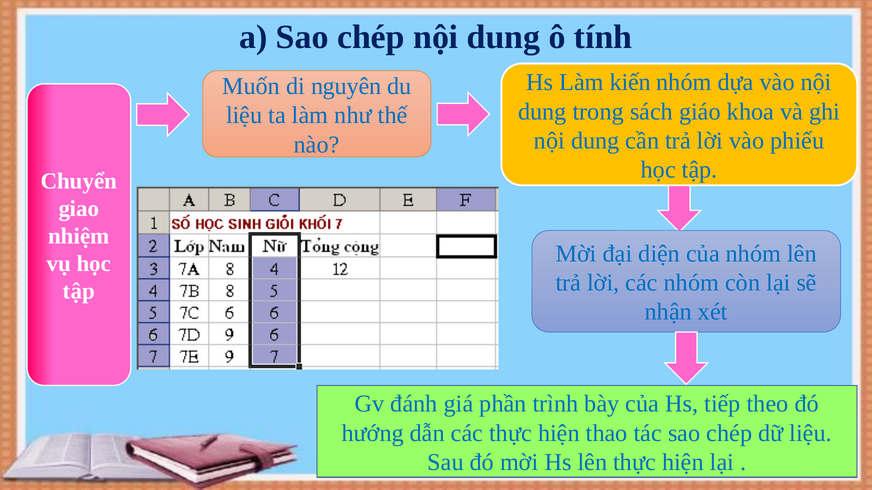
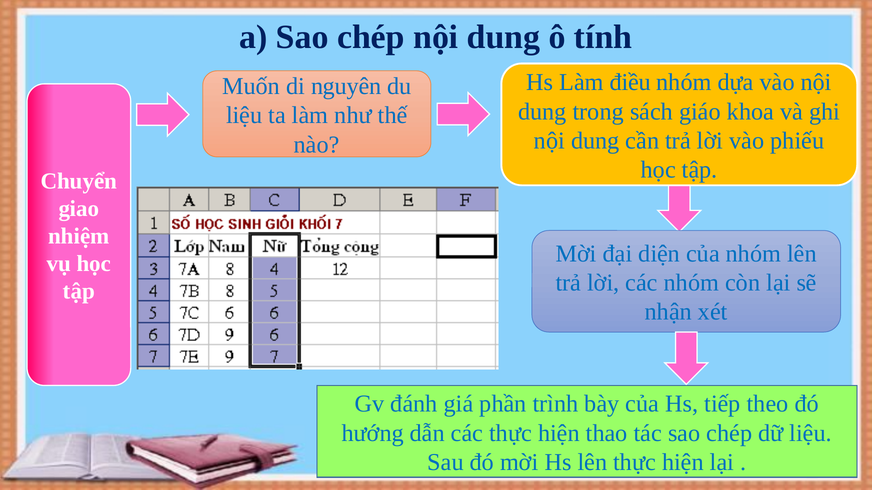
kiến: kiến -> điều
